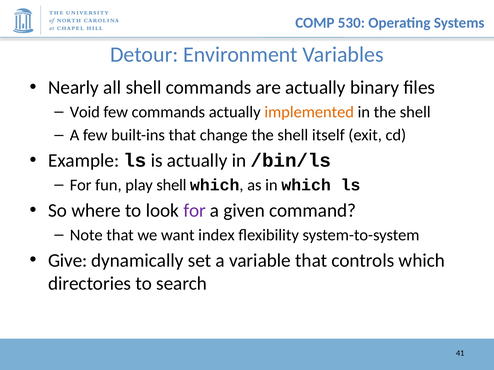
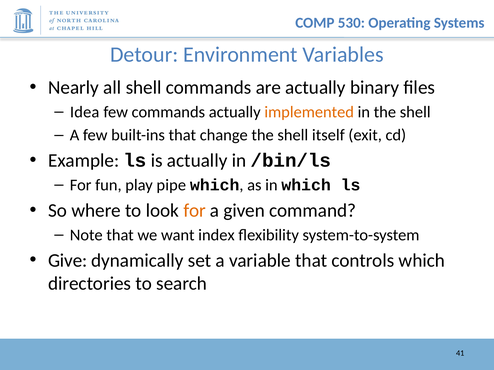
Void: Void -> Idea
play shell: shell -> pipe
for at (195, 211) colour: purple -> orange
